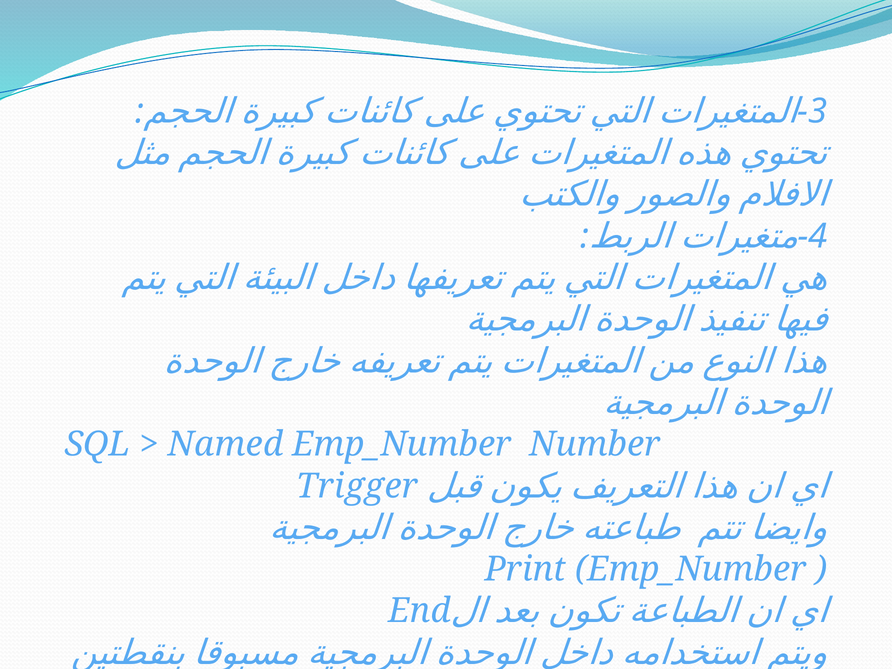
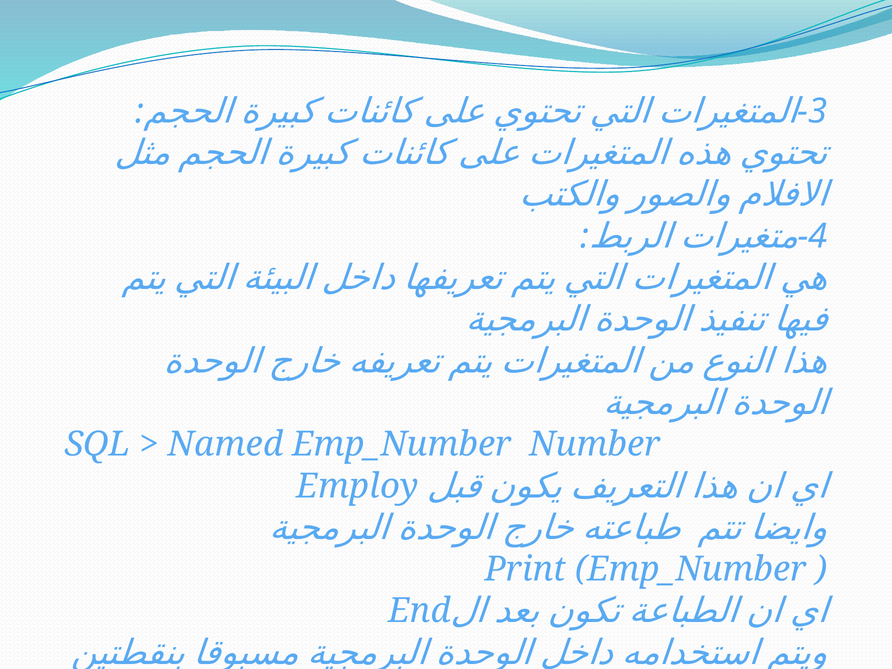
Trigger: Trigger -> Employ
